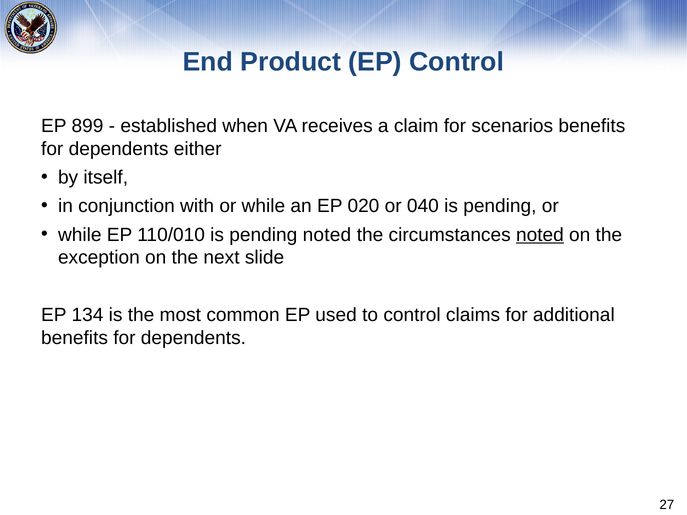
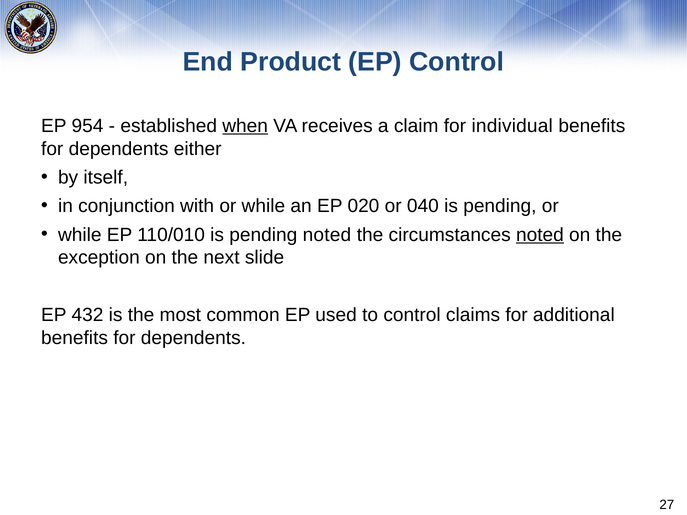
899: 899 -> 954
when underline: none -> present
scenarios: scenarios -> individual
134: 134 -> 432
